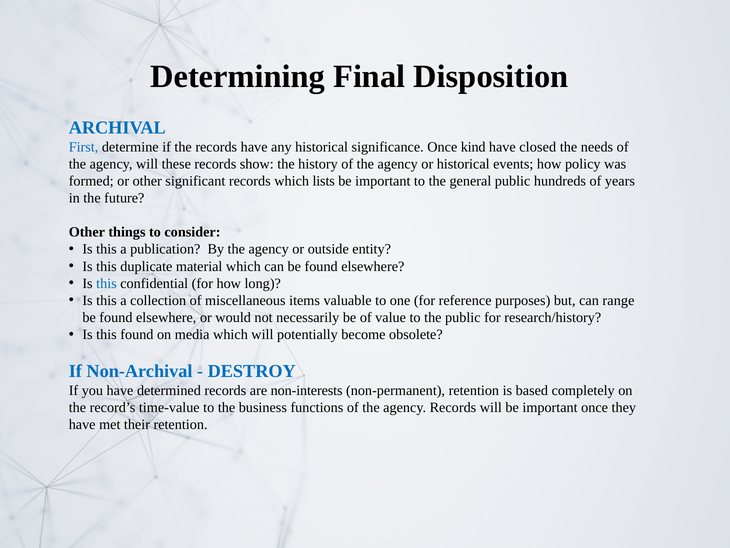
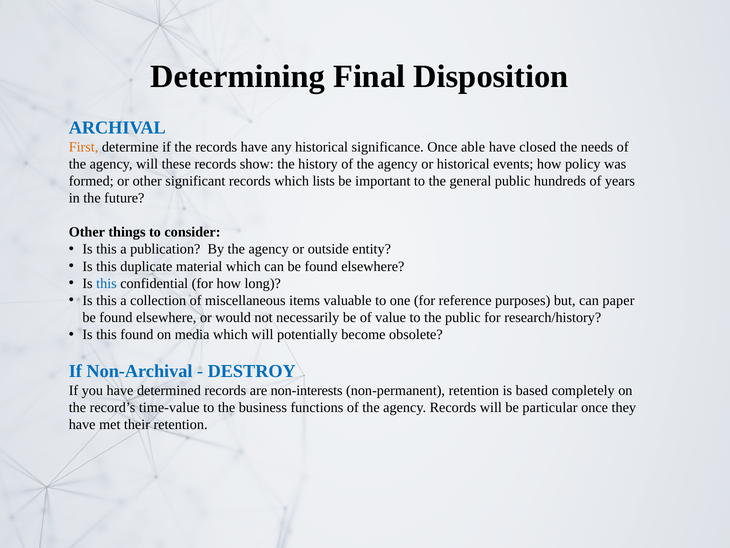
First colour: blue -> orange
kind: kind -> able
range: range -> paper
will be important: important -> particular
